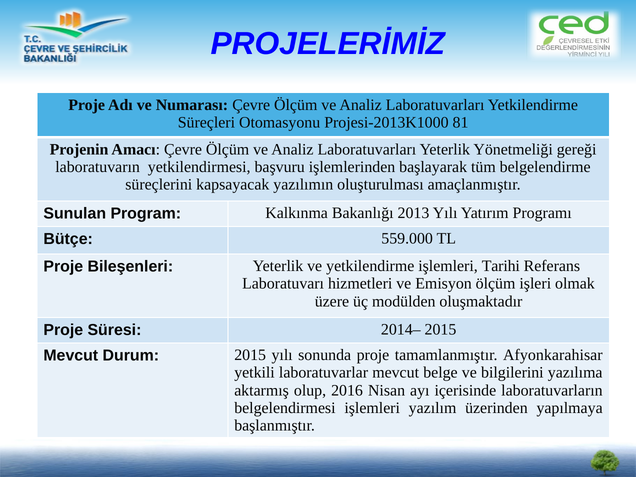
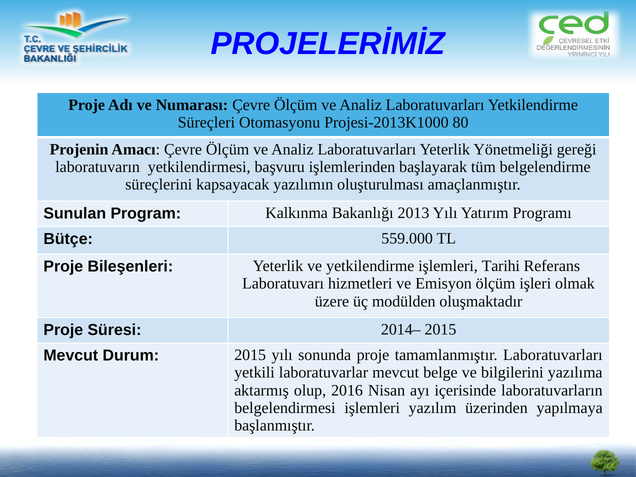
81: 81 -> 80
tamamlanmıştır Afyonkarahisar: Afyonkarahisar -> Laboratuvarları
